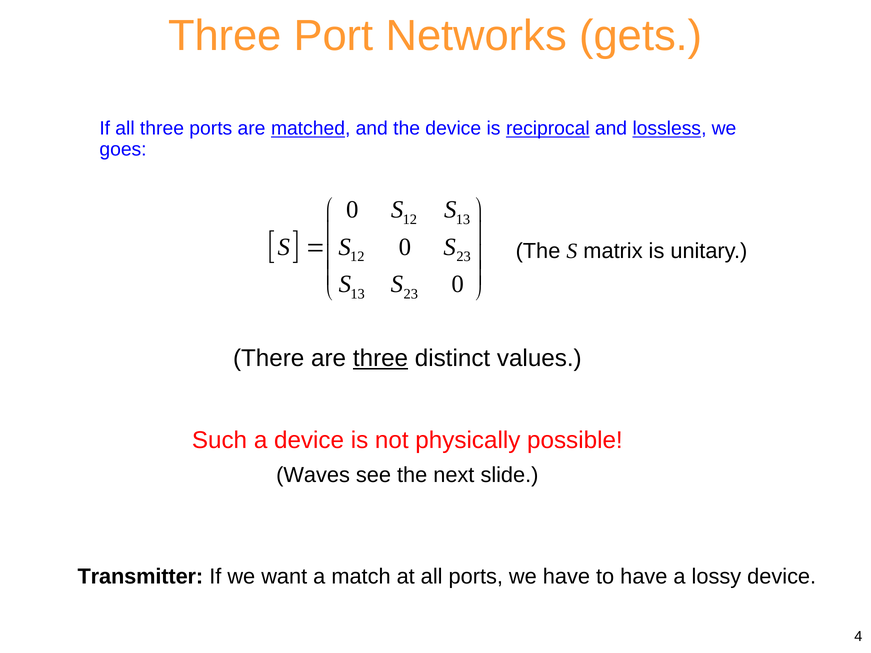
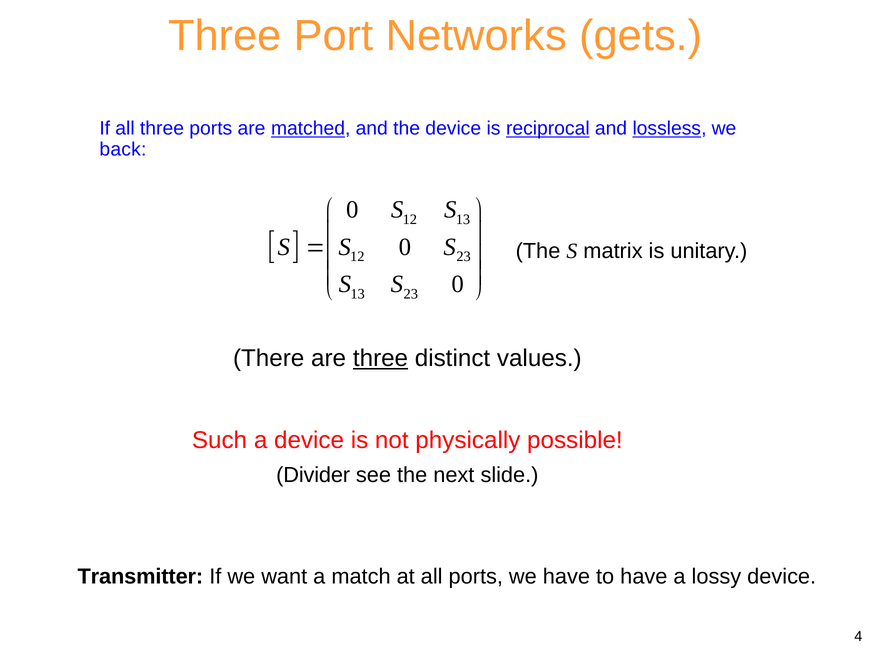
goes: goes -> back
Waves: Waves -> Divider
